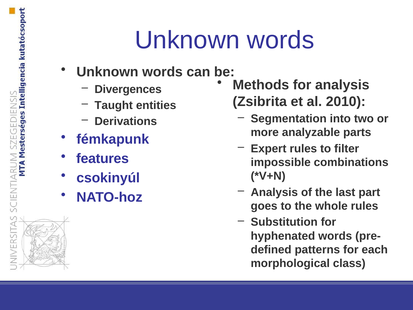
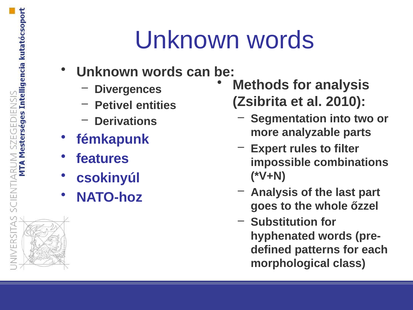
Taught: Taught -> Petivel
whole rules: rules -> őzzel
